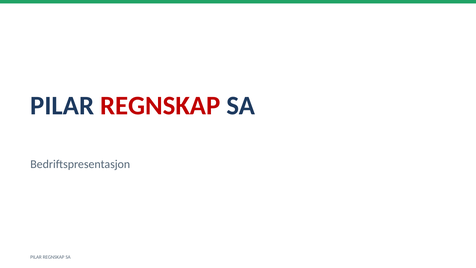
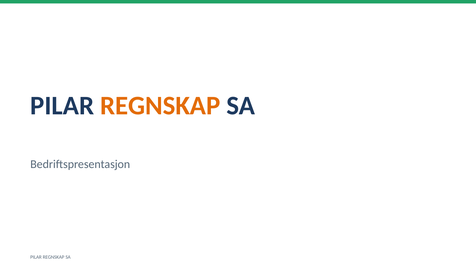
REGNSKAP at (160, 106) colour: red -> orange
